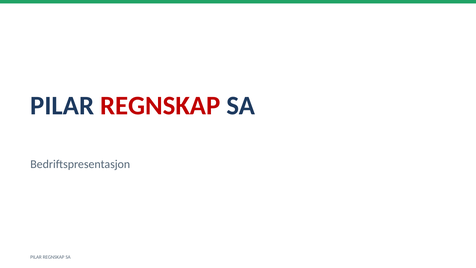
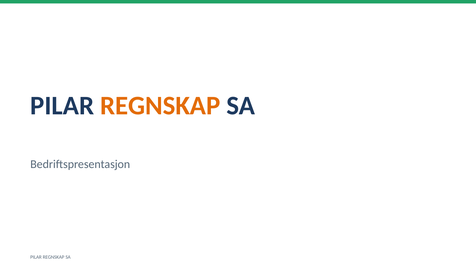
REGNSKAP at (160, 106) colour: red -> orange
